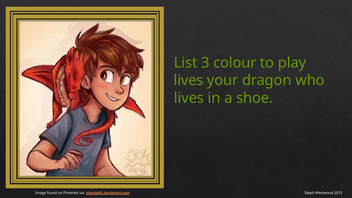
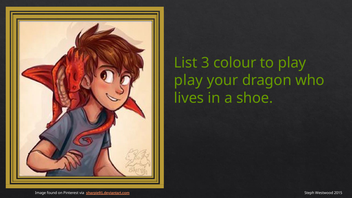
lives at (189, 80): lives -> play
